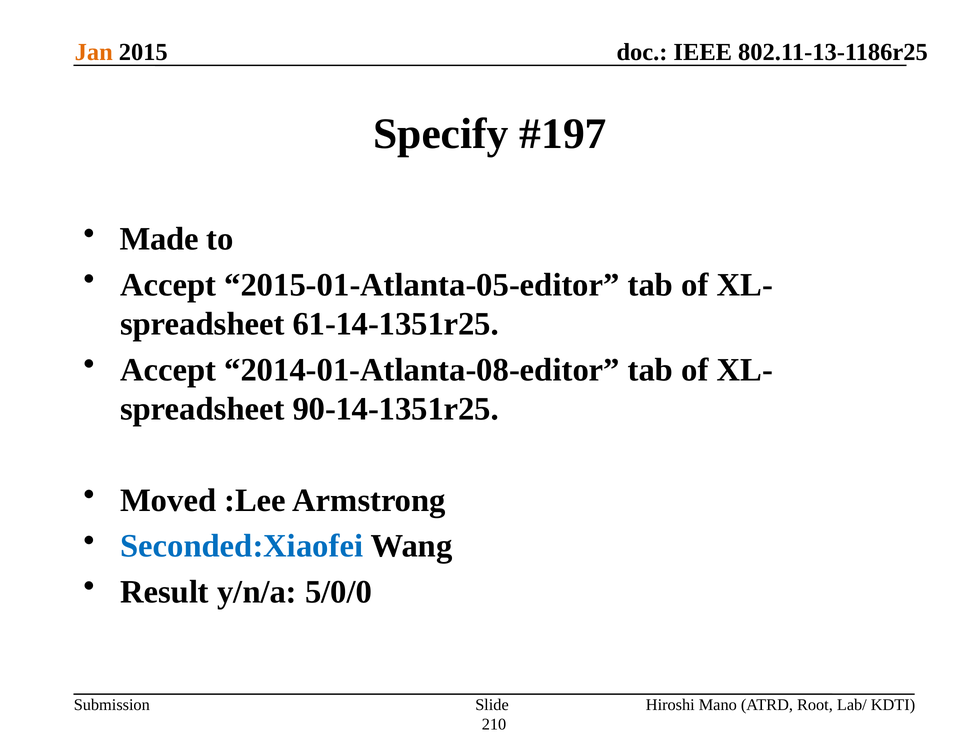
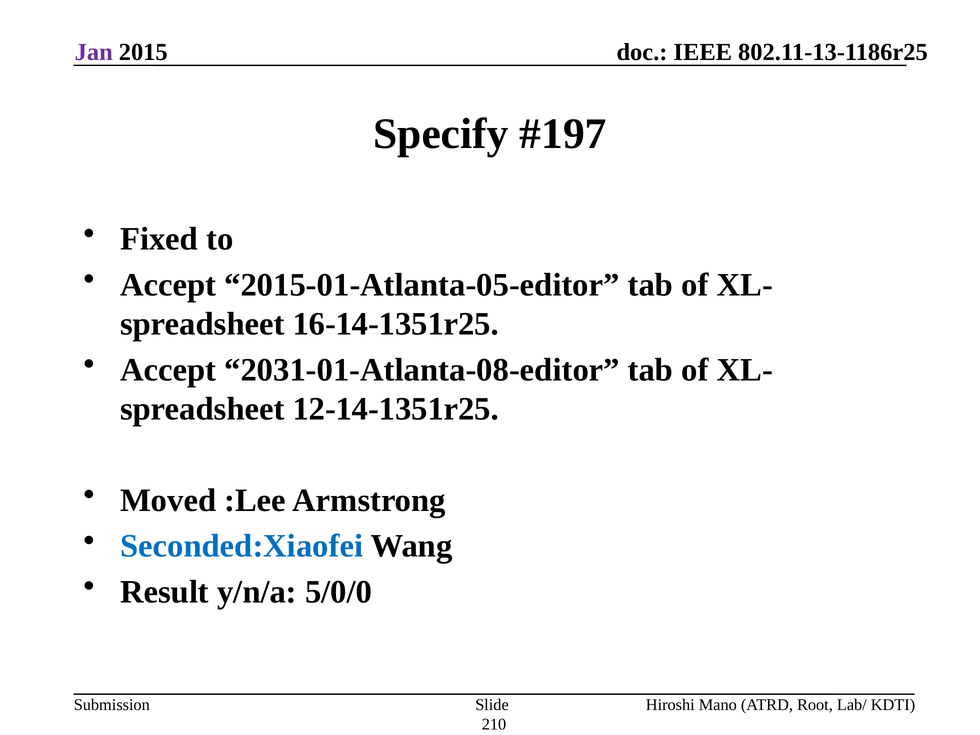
Jan colour: orange -> purple
Made: Made -> Fixed
61-14-1351r25: 61-14-1351r25 -> 16-14-1351r25
2014-01-Atlanta-08-editor: 2014-01-Atlanta-08-editor -> 2031-01-Atlanta-08-editor
90-14-1351r25: 90-14-1351r25 -> 12-14-1351r25
